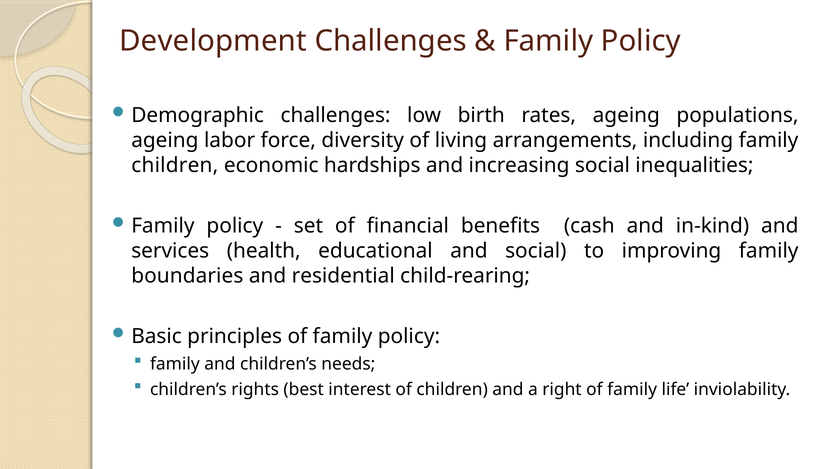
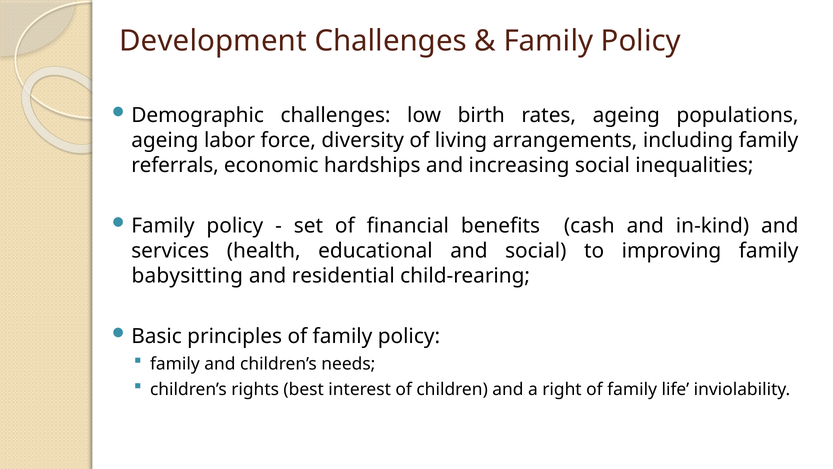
children at (175, 165): children -> referrals
boundaries: boundaries -> babysitting
